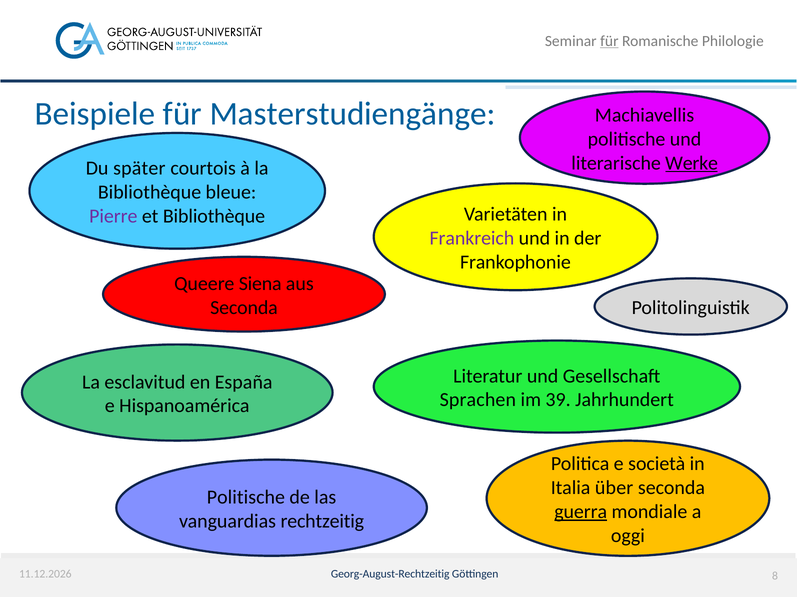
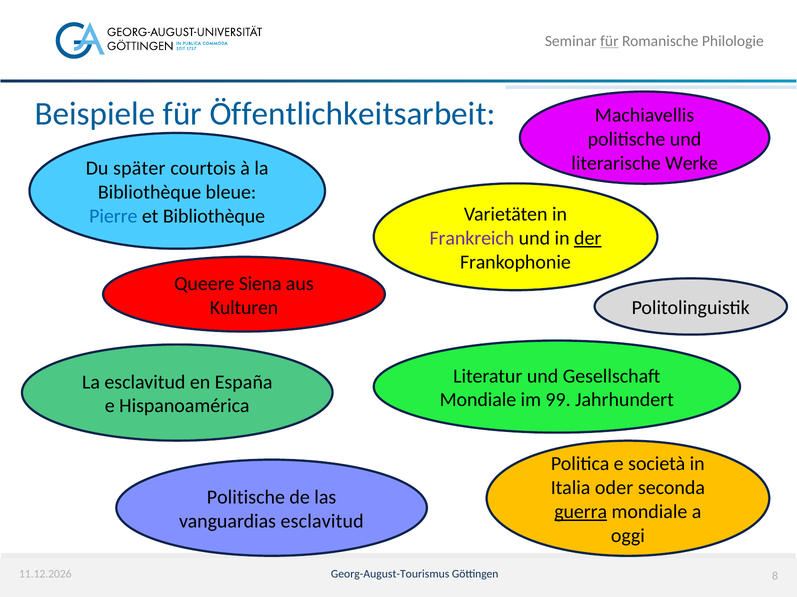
Masterstudiengänge: Masterstudiengänge -> Öffentlichkeitsarbeit
Werke underline: present -> none
Pierre colour: purple -> blue
der underline: none -> present
Seconda at (244, 308): Seconda -> Kulturen
Sprachen at (478, 400): Sprachen -> Mondiale
39: 39 -> 99
über: über -> oder
vanguardias rechtzeitig: rechtzeitig -> esclavitud
Georg-August-Rechtzeitig: Georg-August-Rechtzeitig -> Georg-August-Tourismus
